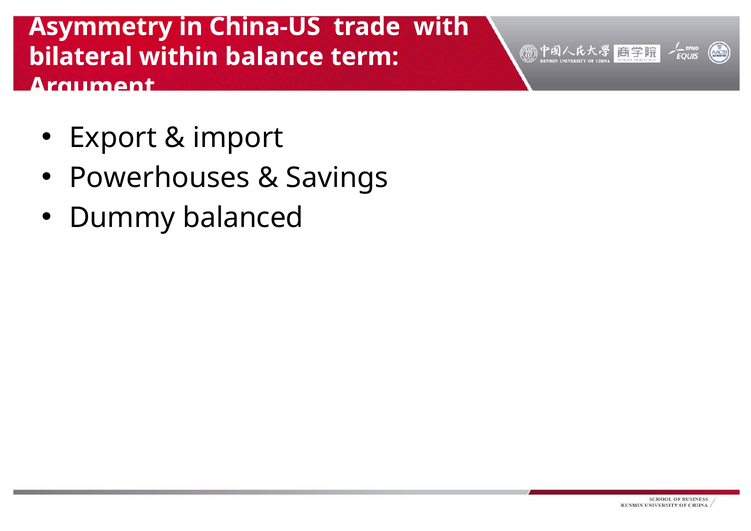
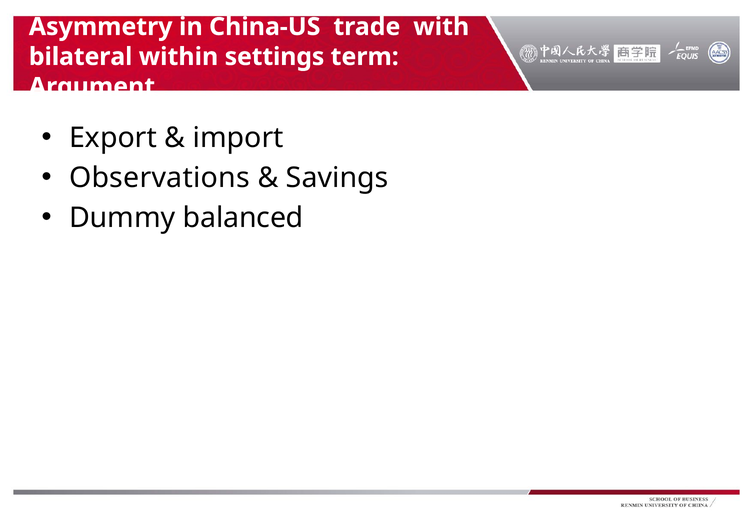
balance: balance -> settings
Powerhouses: Powerhouses -> Observations
